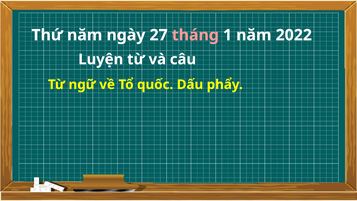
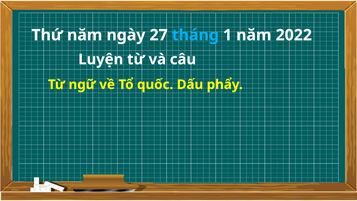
tháng colour: pink -> light blue
